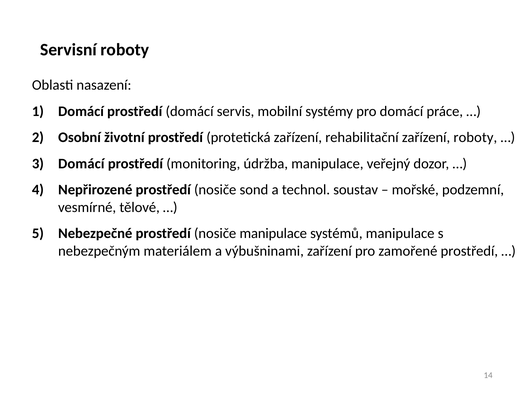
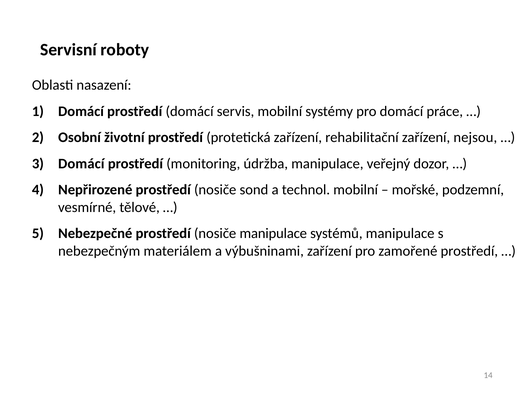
zařízení roboty: roboty -> nejsou
technol soustav: soustav -> mobilní
